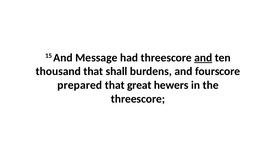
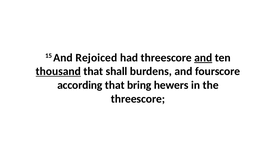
Message: Message -> Rejoiced
thousand underline: none -> present
prepared: prepared -> according
great: great -> bring
